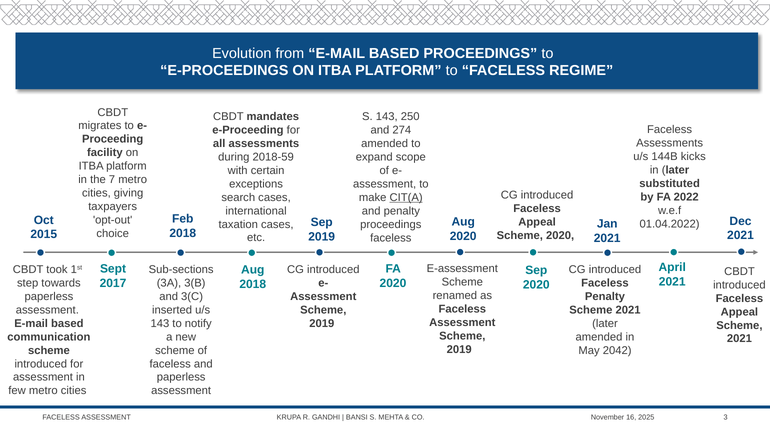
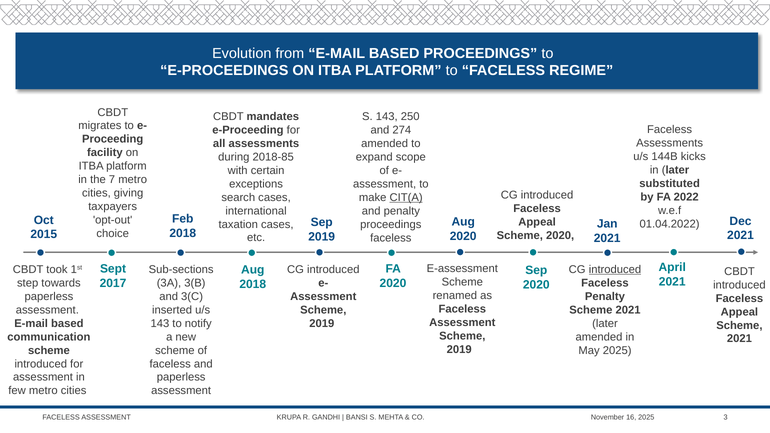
2018-59: 2018-59 -> 2018-85
introduced at (615, 270) underline: none -> present
May 2042: 2042 -> 2025
